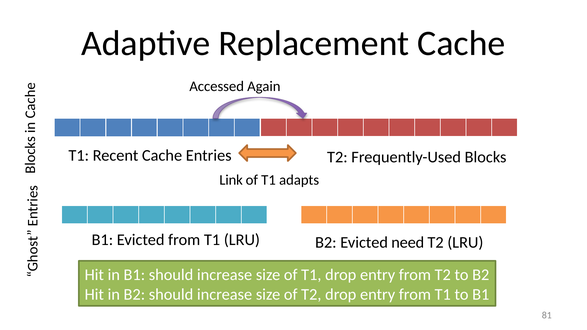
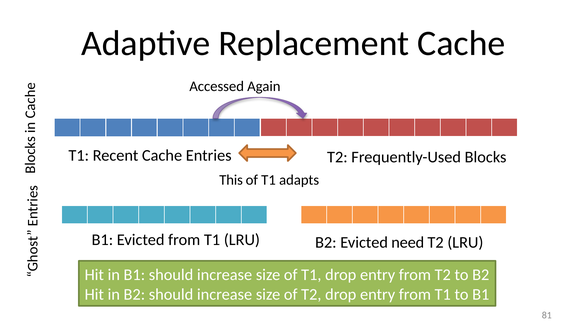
Link: Link -> This
